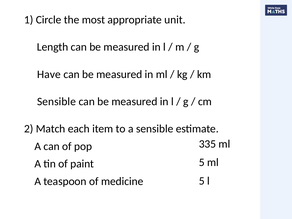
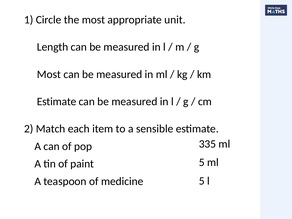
Have at (49, 74): Have -> Most
Sensible at (56, 102): Sensible -> Estimate
